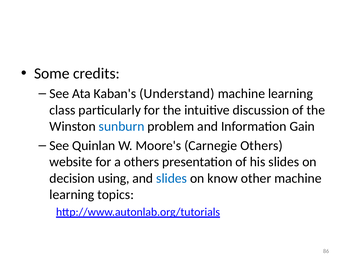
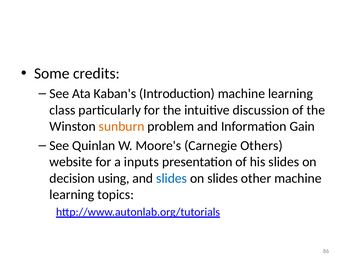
Understand: Understand -> Introduction
sunburn colour: blue -> orange
a others: others -> inputs
on know: know -> slides
